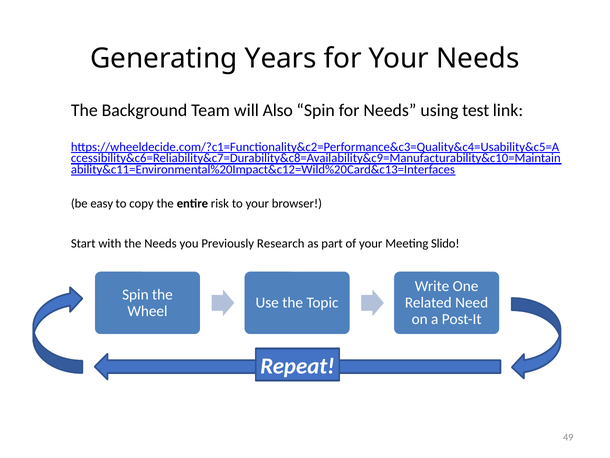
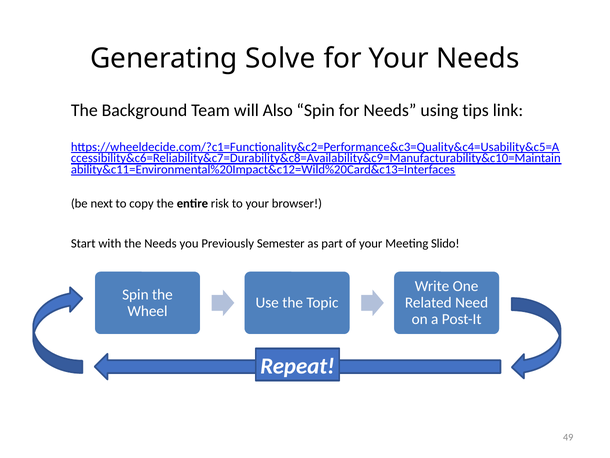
Years: Years -> Solve
test: test -> tips
easy: easy -> next
Research: Research -> Semester
